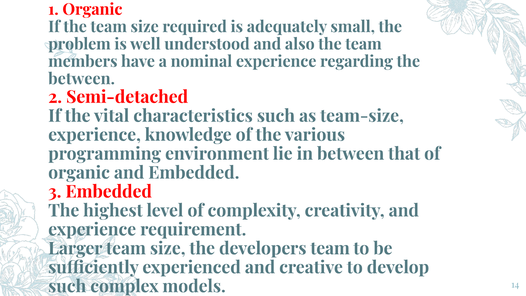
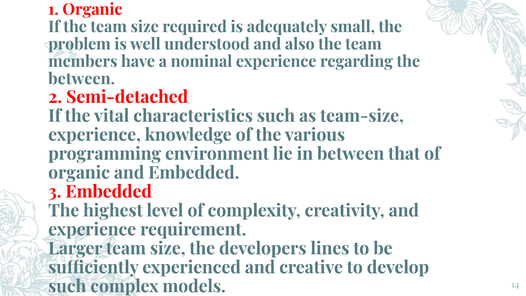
developers team: team -> lines
